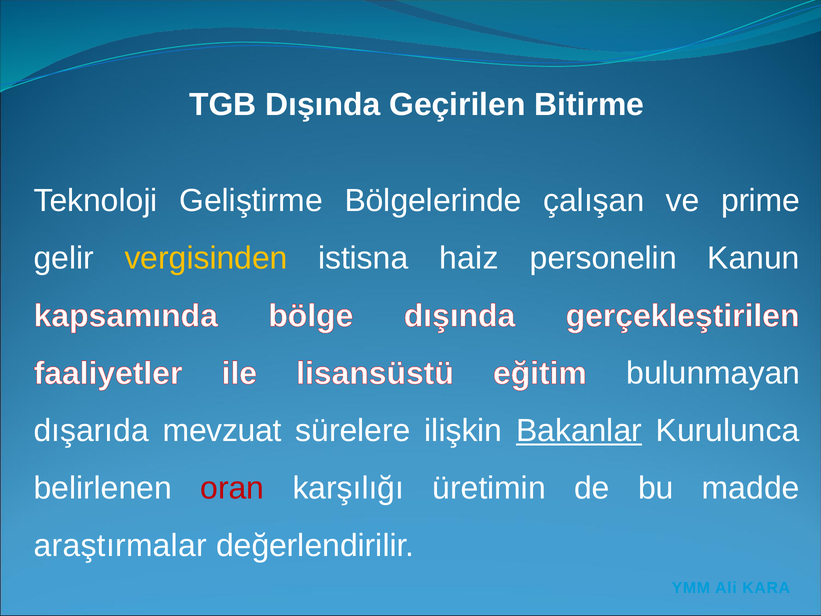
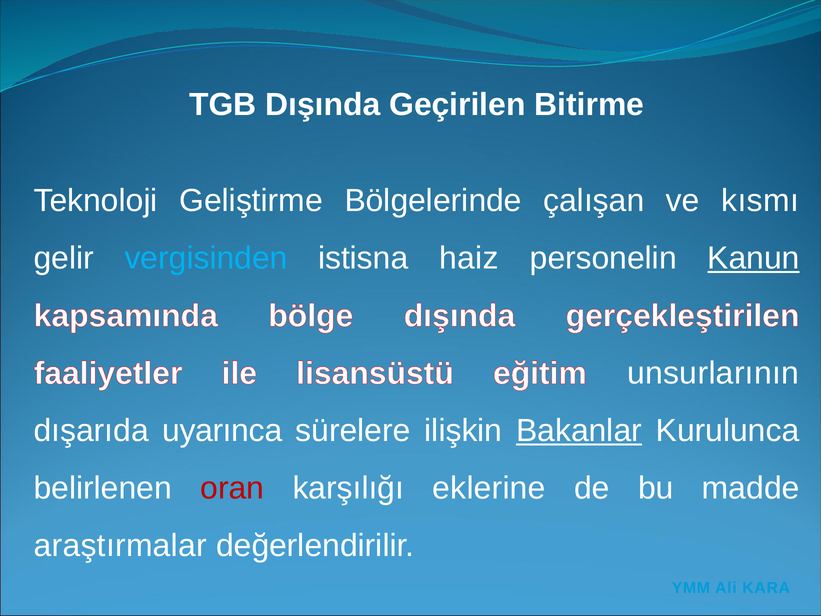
prime: prime -> kısmı
vergisinden colour: yellow -> light blue
Kanun underline: none -> present
bulunmayan: bulunmayan -> unsurlarının
mevzuat: mevzuat -> uyarınca
üretimin: üretimin -> eklerine
